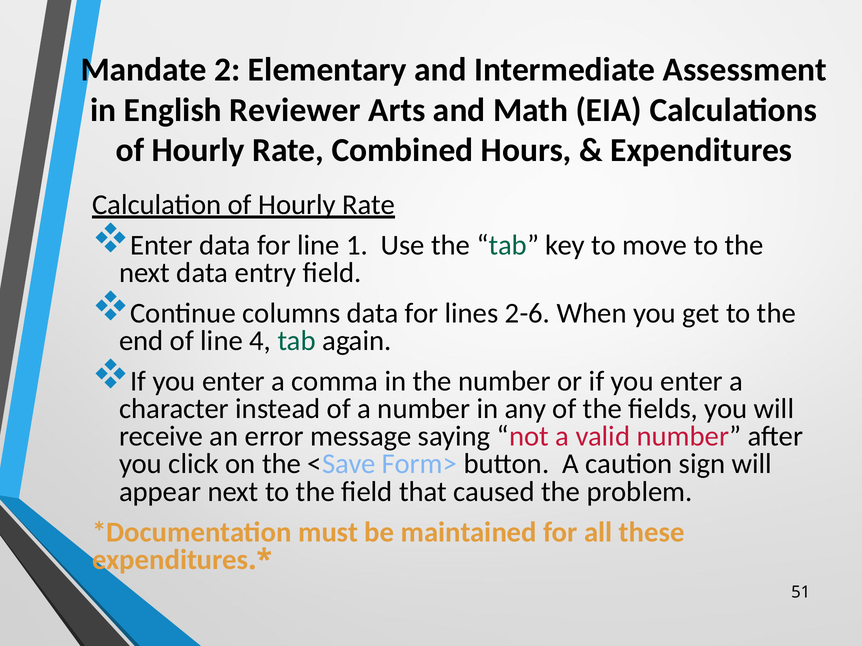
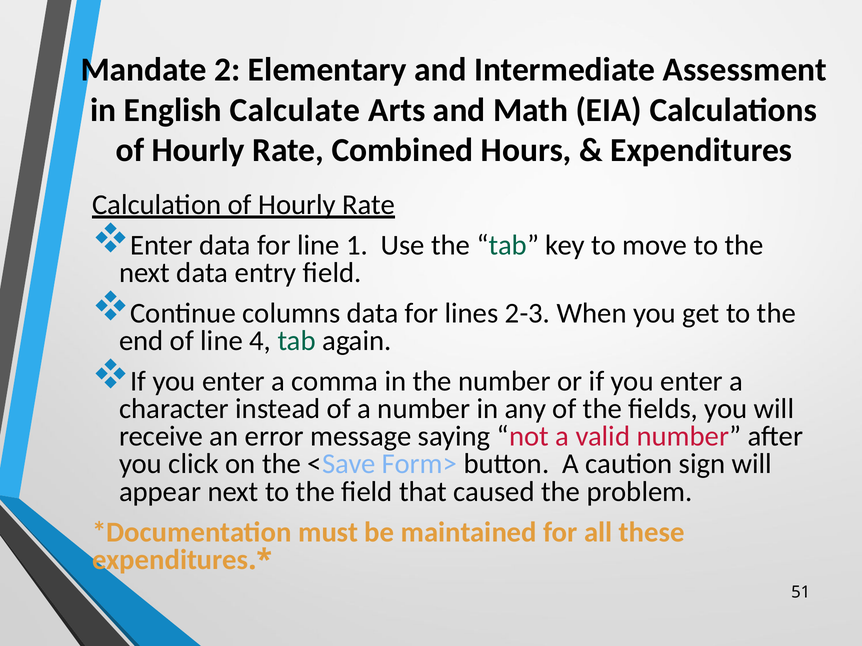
Reviewer: Reviewer -> Calculate
2-6: 2-6 -> 2-3
